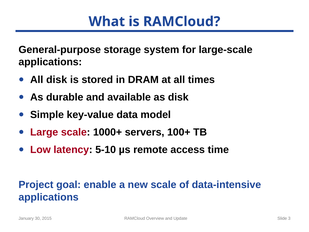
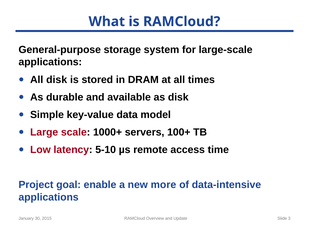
new scale: scale -> more
